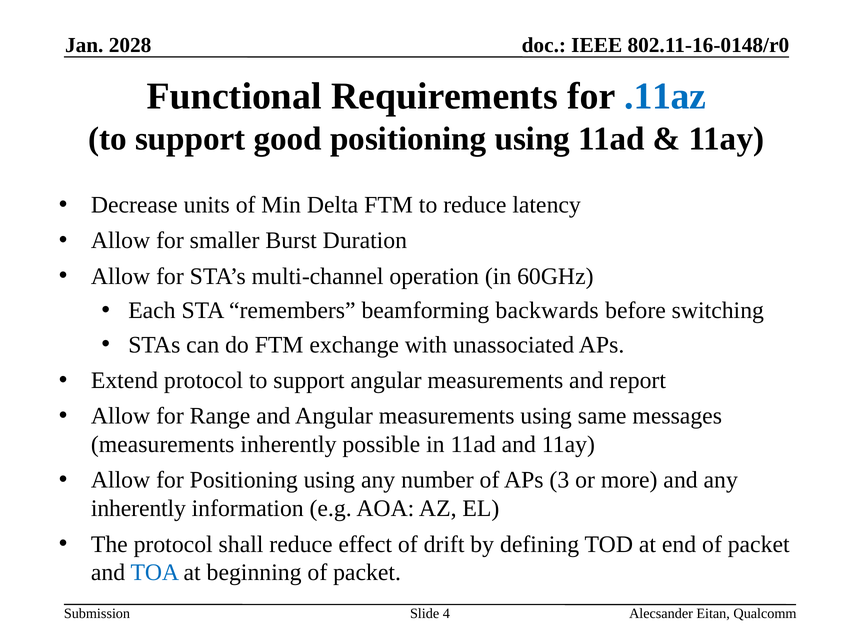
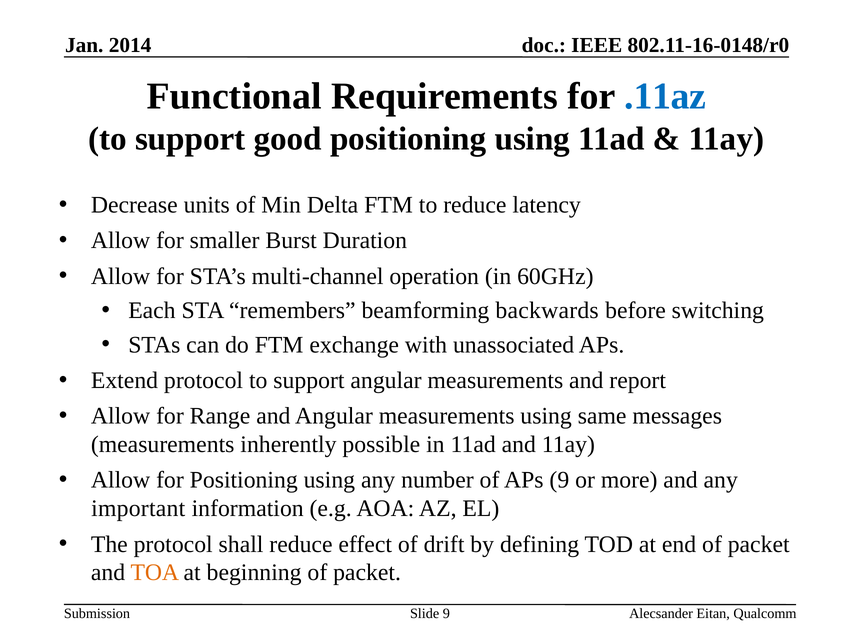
2028: 2028 -> 2014
APs 3: 3 -> 9
inherently at (138, 508): inherently -> important
TOA colour: blue -> orange
Slide 4: 4 -> 9
